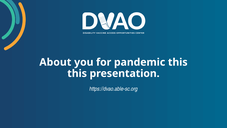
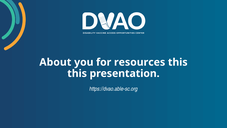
pandemic: pandemic -> resources
